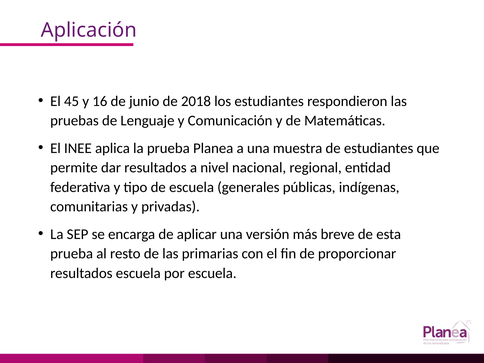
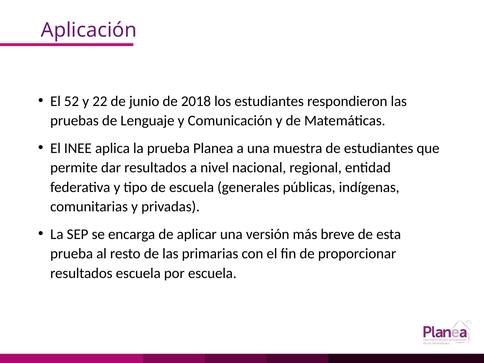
45: 45 -> 52
16: 16 -> 22
